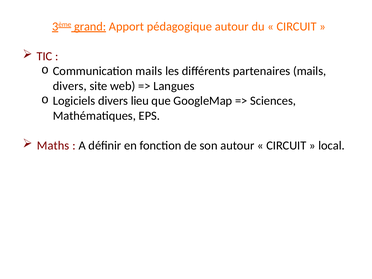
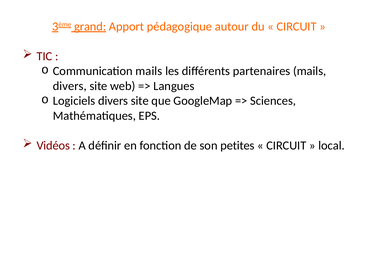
Logiciels divers lieu: lieu -> site
Maths: Maths -> Vidéos
son autour: autour -> petites
